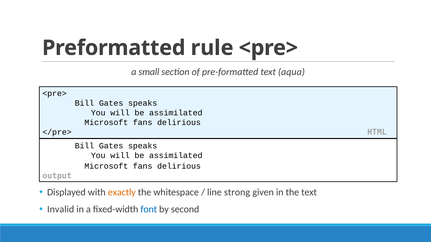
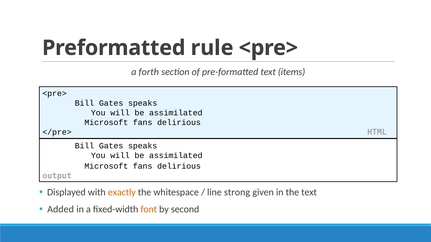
small: small -> forth
aqua: aqua -> items
Invalid: Invalid -> Added
font colour: blue -> orange
